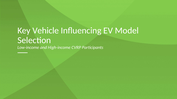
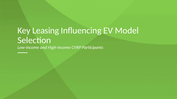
Vehicle: Vehicle -> Leasing
